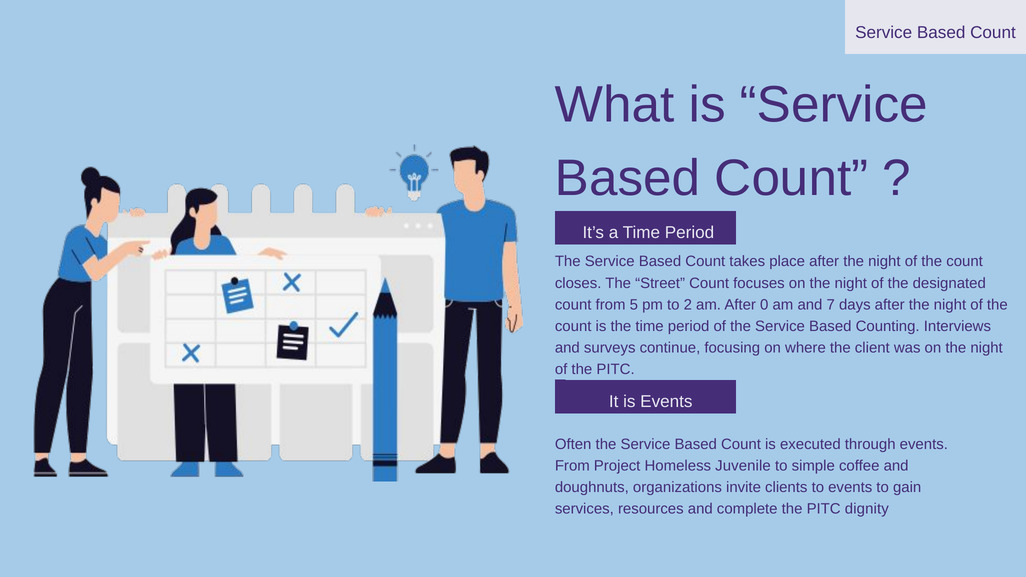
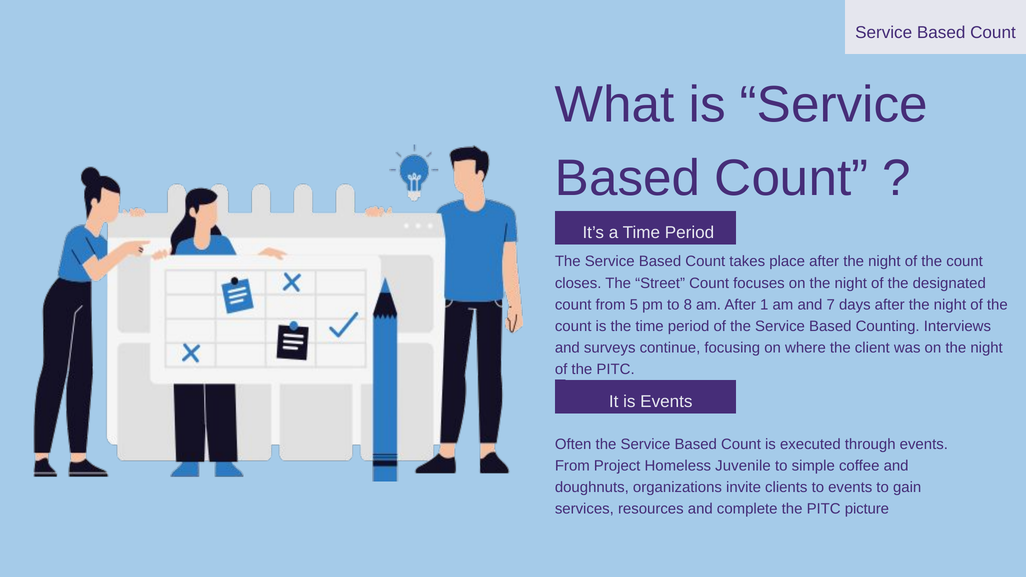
2: 2 -> 8
0: 0 -> 1
dignity: dignity -> picture
